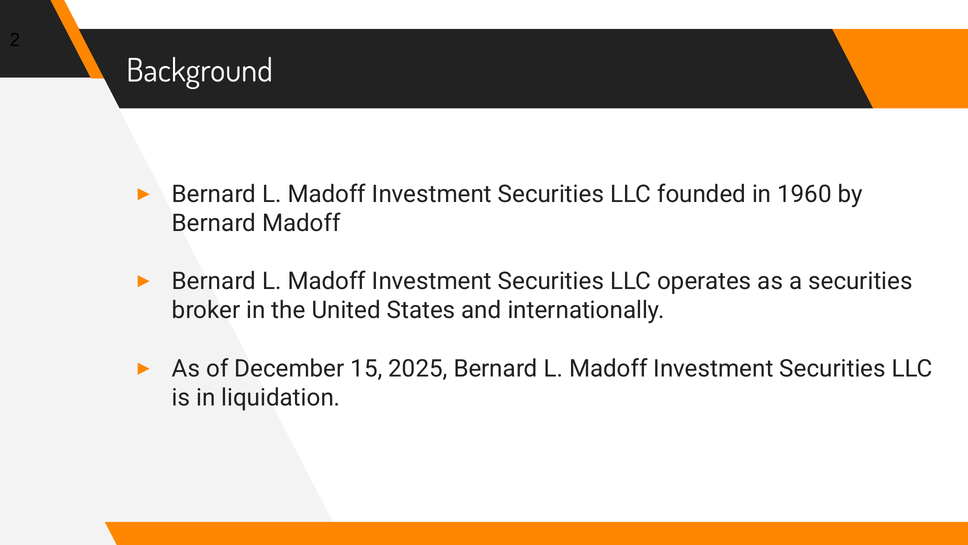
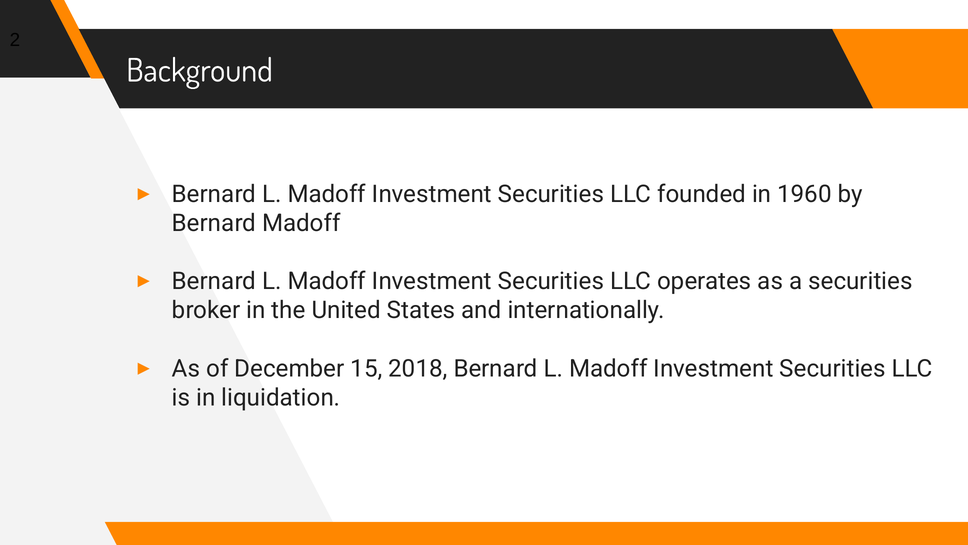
2025: 2025 -> 2018
